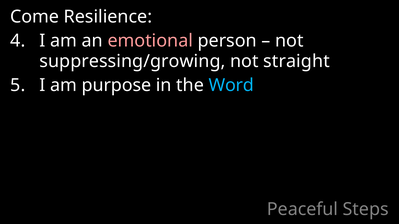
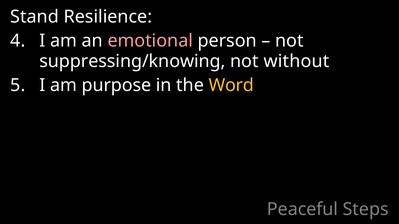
Come: Come -> Stand
suppressing/growing: suppressing/growing -> suppressing/knowing
straight: straight -> without
Word colour: light blue -> yellow
